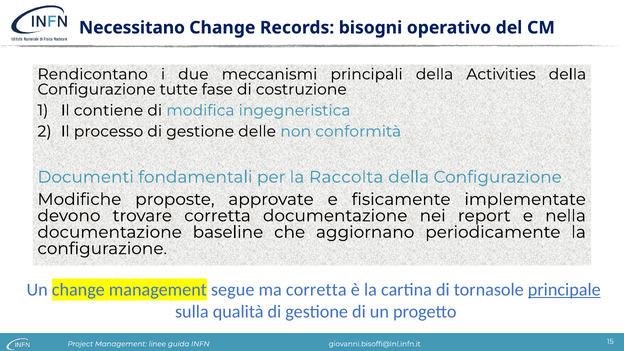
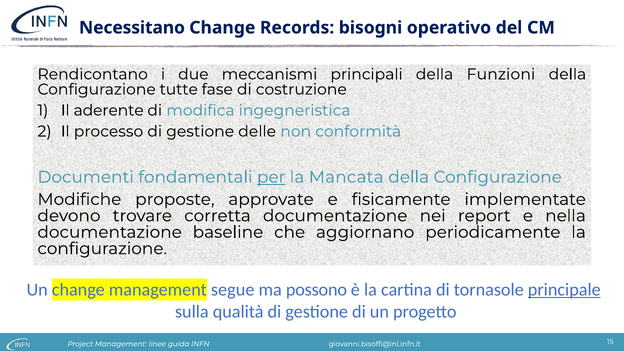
Activities: Activities -> Funzioni
contiene: contiene -> aderente
per underline: none -> present
Raccolta: Raccolta -> Mancata
ma corretta: corretta -> possono
